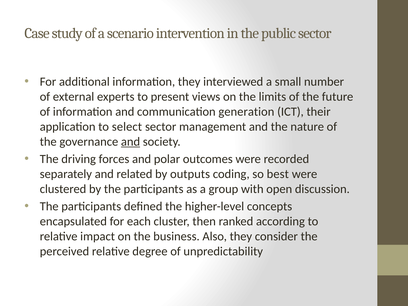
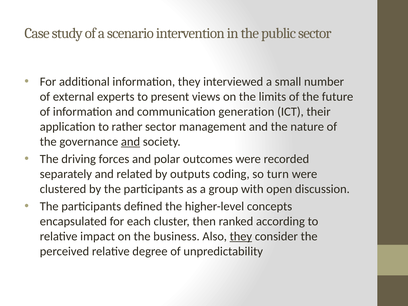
select: select -> rather
best: best -> turn
they at (241, 236) underline: none -> present
